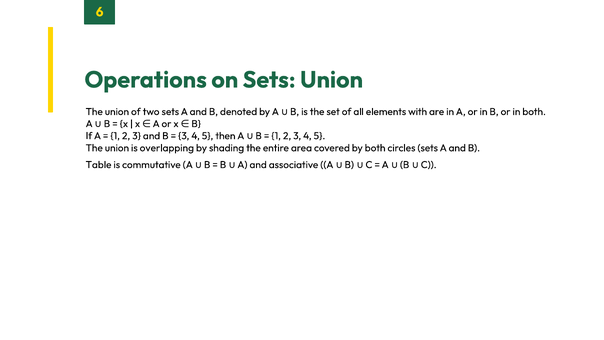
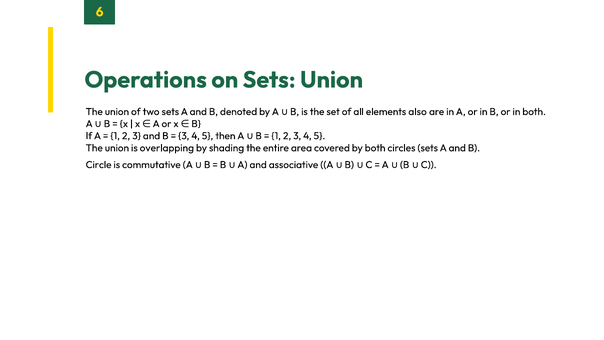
with: with -> also
Table: Table -> Circle
